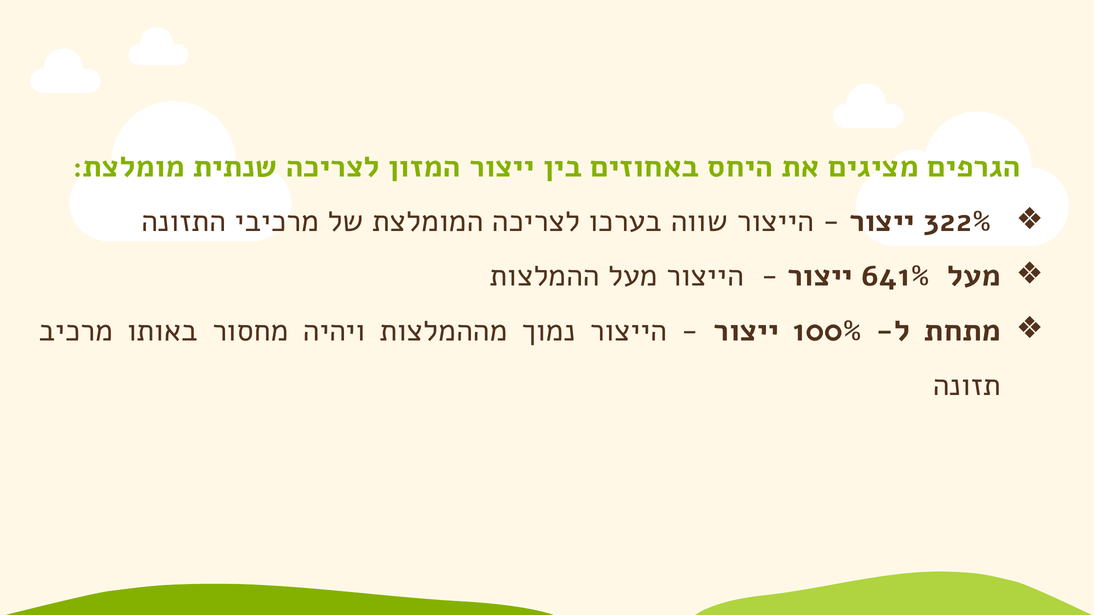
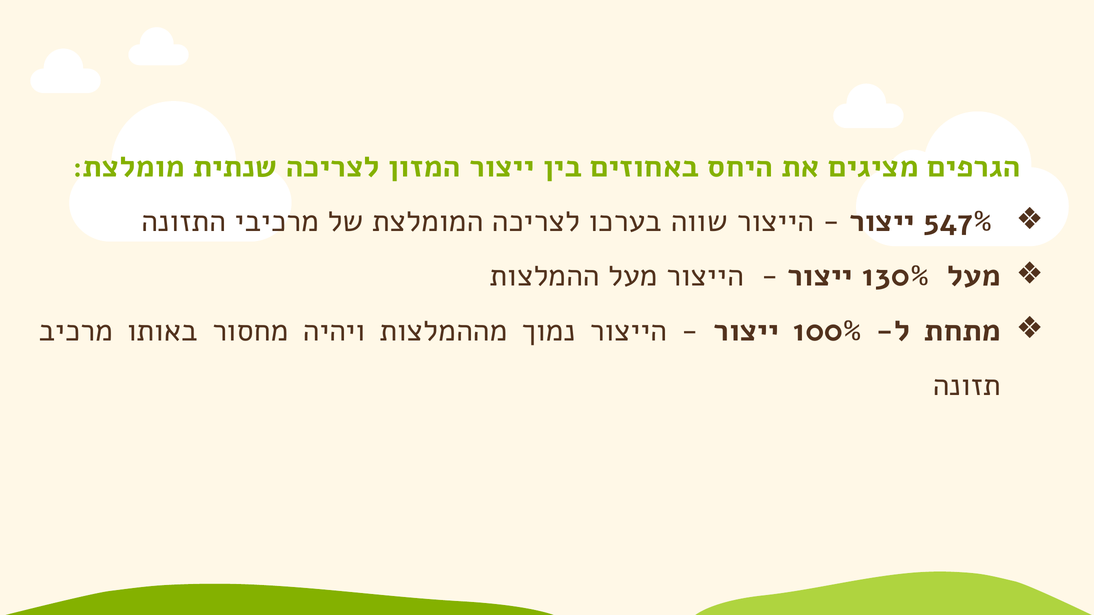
322%: 322% -> 547%
641%: 641% -> 130%
